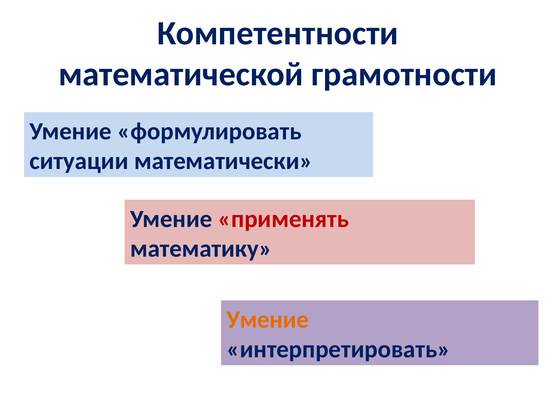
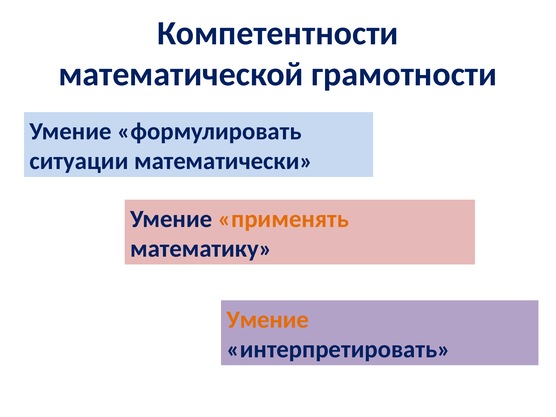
применять colour: red -> orange
